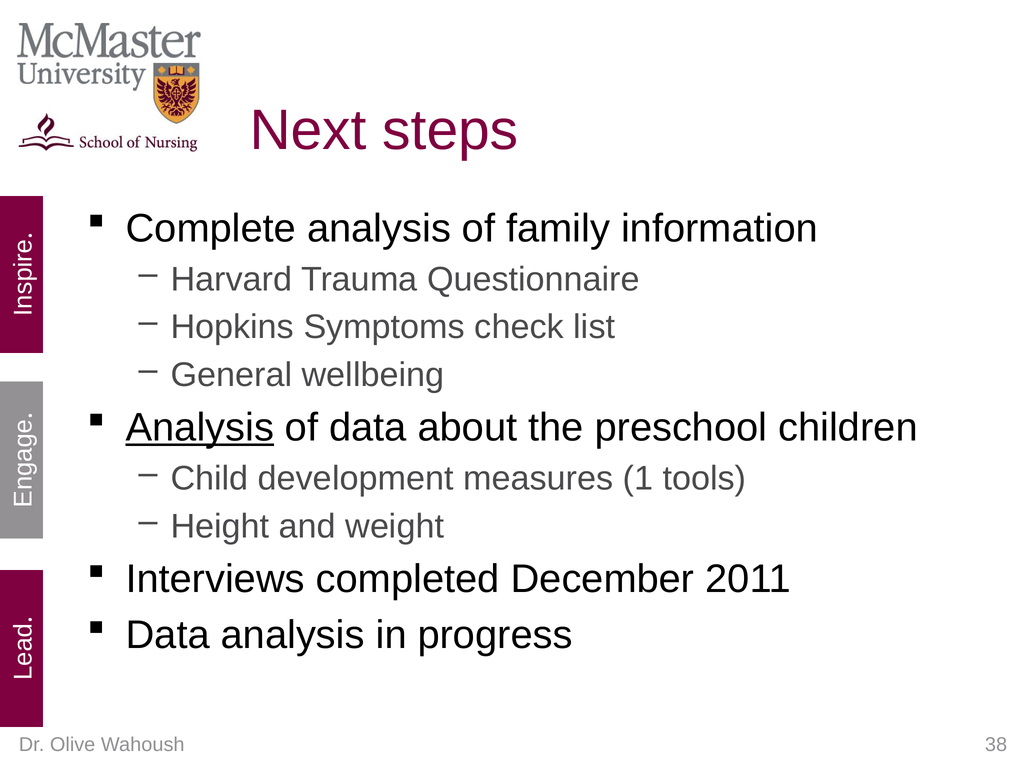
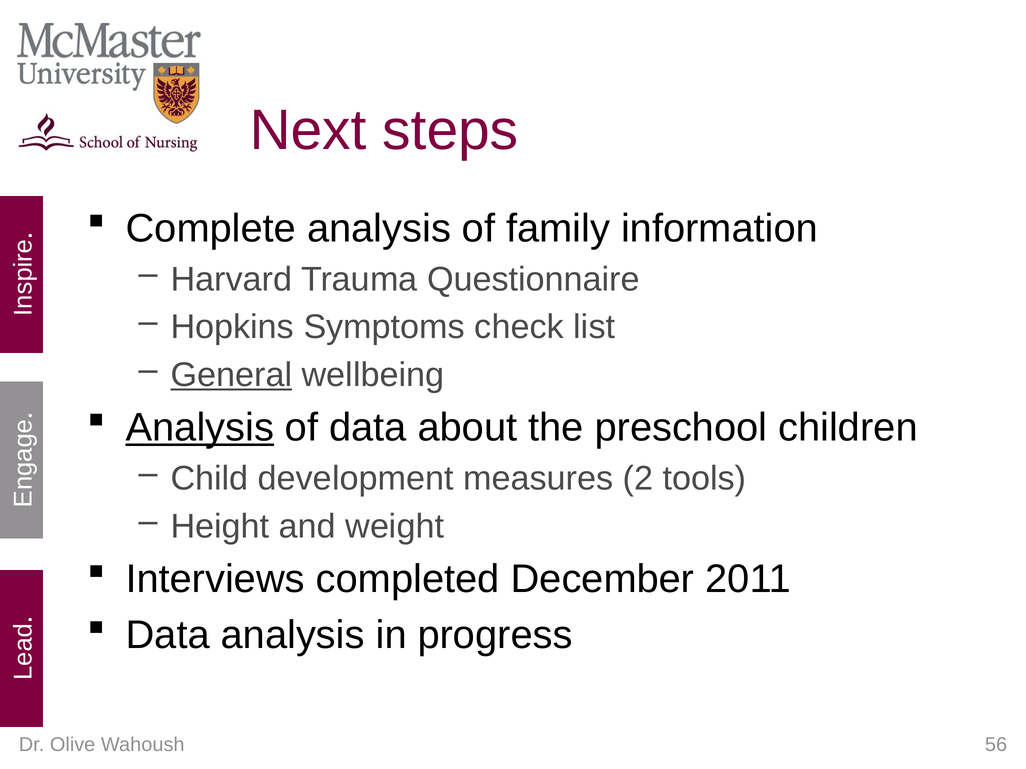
General underline: none -> present
1: 1 -> 2
38: 38 -> 56
